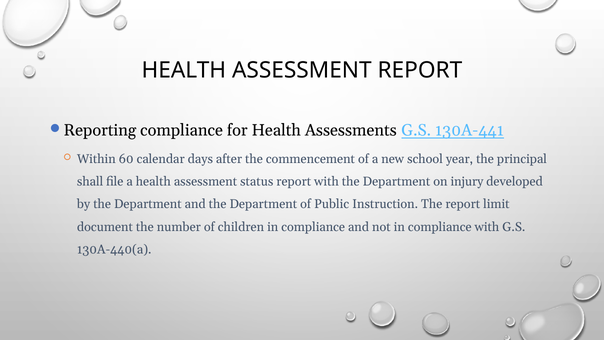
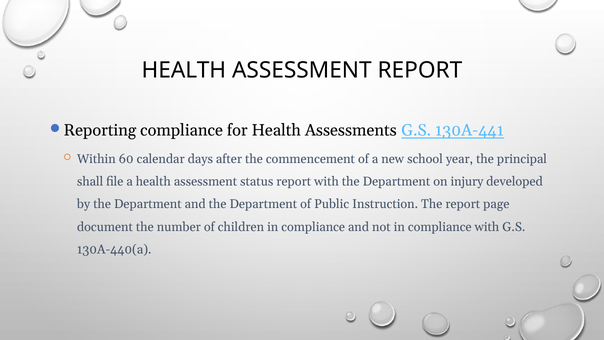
limit: limit -> page
